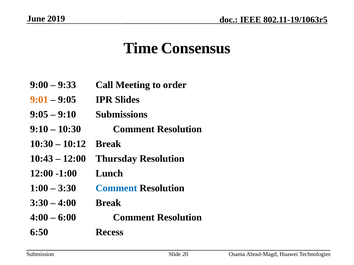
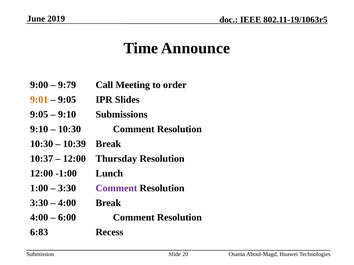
Consensus: Consensus -> Announce
9:33: 9:33 -> 9:79
10:12: 10:12 -> 10:39
10:43: 10:43 -> 10:37
Comment at (116, 188) colour: blue -> purple
6:50: 6:50 -> 6:83
